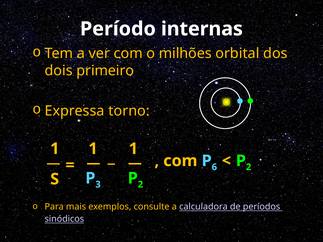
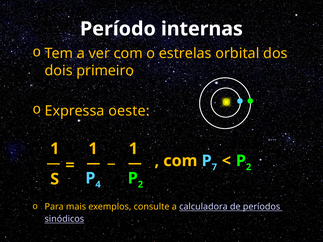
milhões: milhões -> estrelas
torno: torno -> oeste
6: 6 -> 7
3: 3 -> 4
